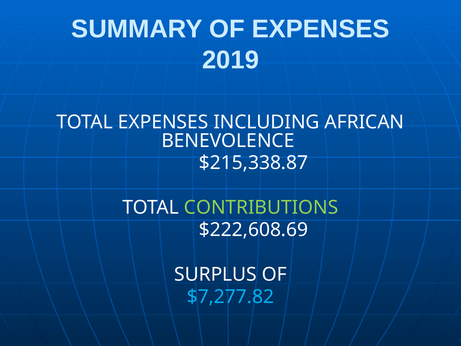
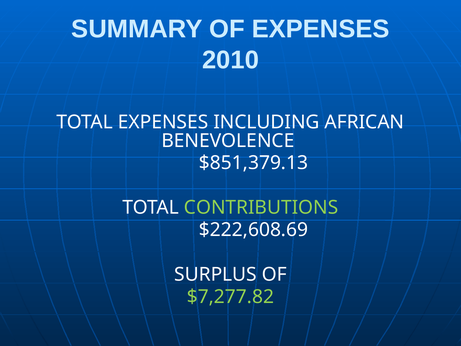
2019: 2019 -> 2010
$215,338.87: $215,338.87 -> $851,379.13
$7,277.82 colour: light blue -> light green
